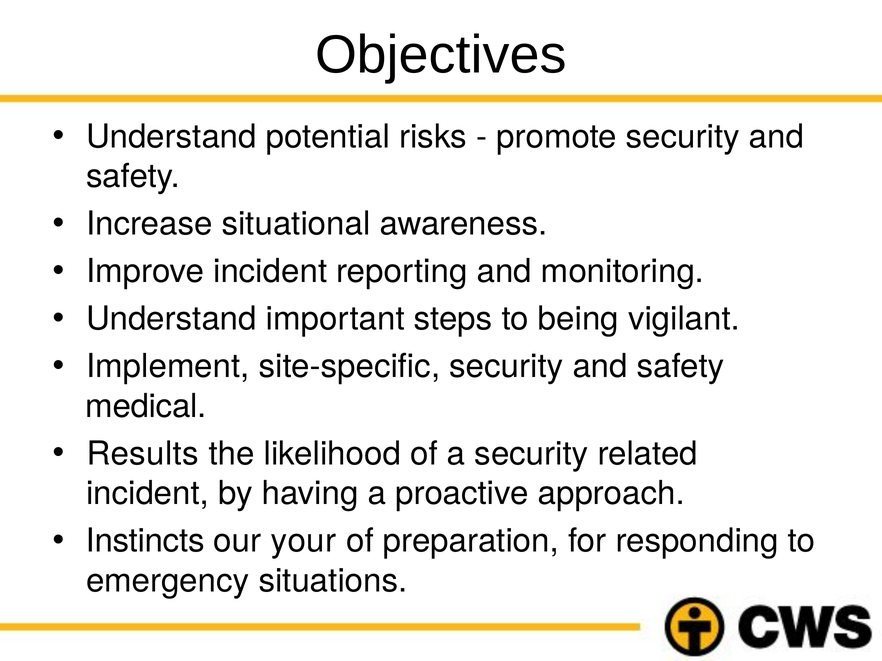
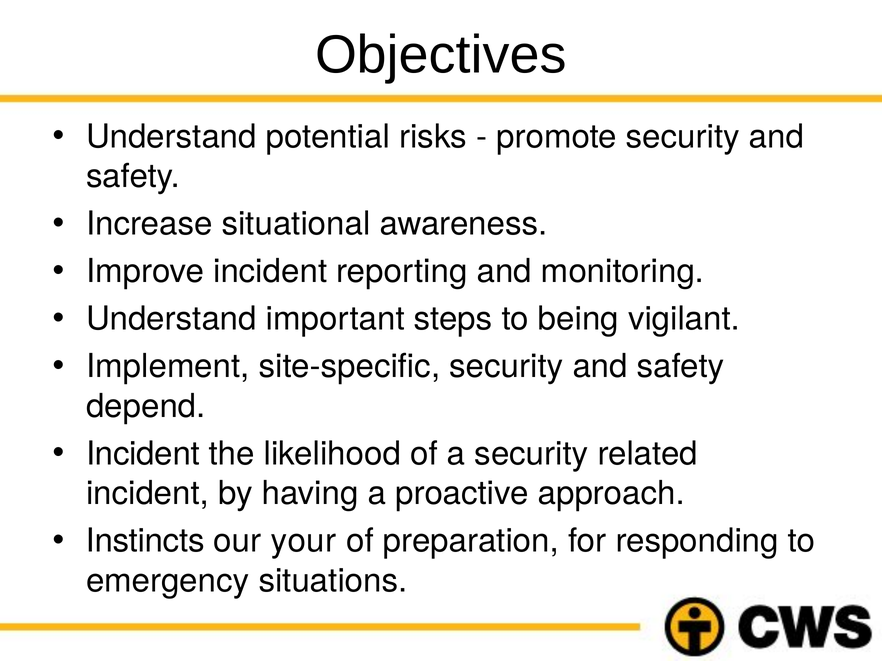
medical: medical -> depend
Results at (143, 454): Results -> Incident
